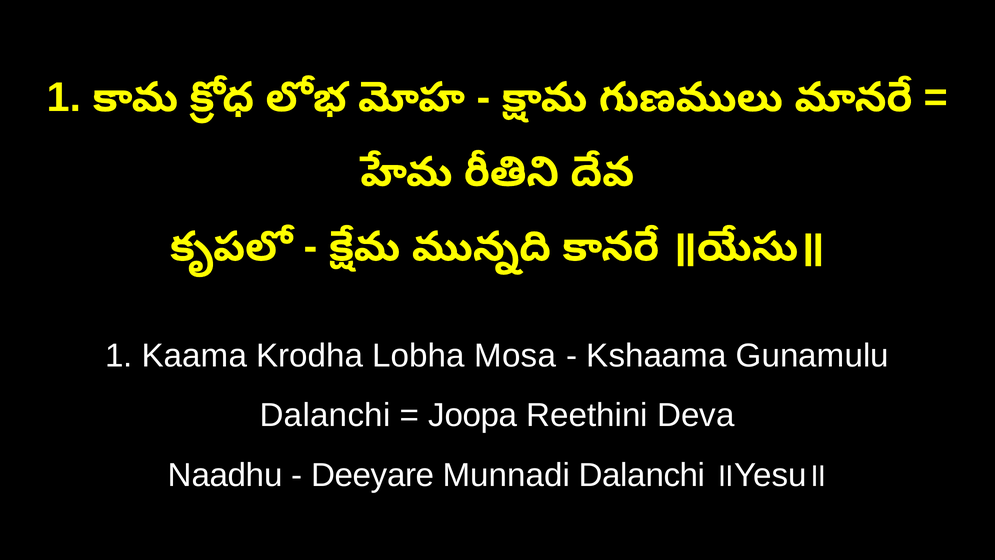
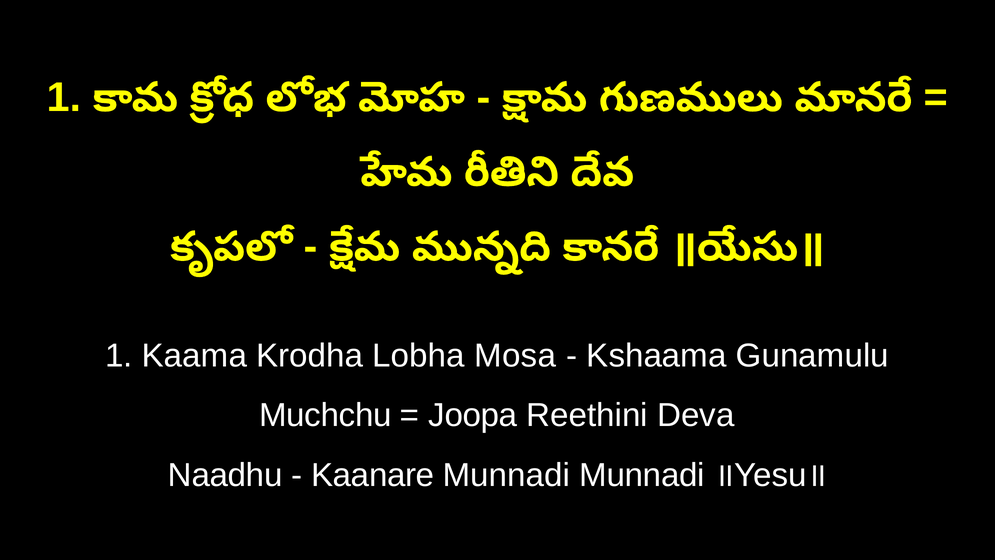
Dalanchi at (325, 415): Dalanchi -> Muchchu
Deeyare: Deeyare -> Kaanare
Munnadi Dalanchi: Dalanchi -> Munnadi
